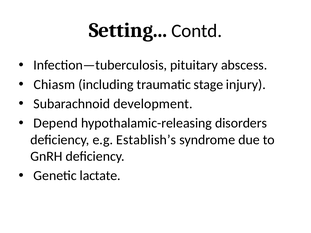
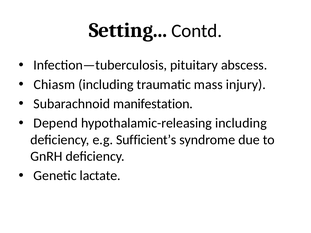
stage: stage -> mass
development: development -> manifestation
hypothalamic-releasing disorders: disorders -> including
Establish’s: Establish’s -> Sufficient’s
